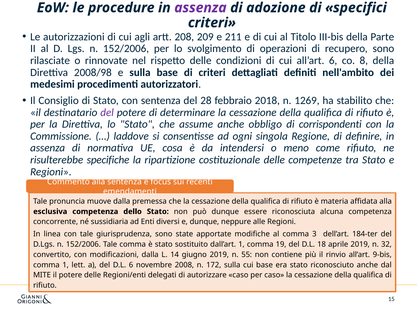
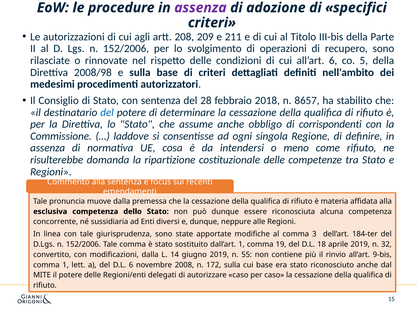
8: 8 -> 5
1269: 1269 -> 8657
del at (107, 112) colour: purple -> blue
specifiche: specifiche -> domanda
